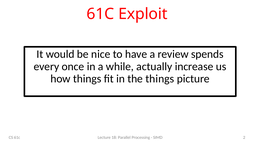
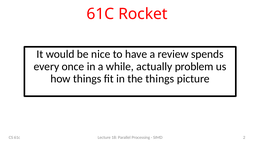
Exploit: Exploit -> Rocket
increase: increase -> problem
